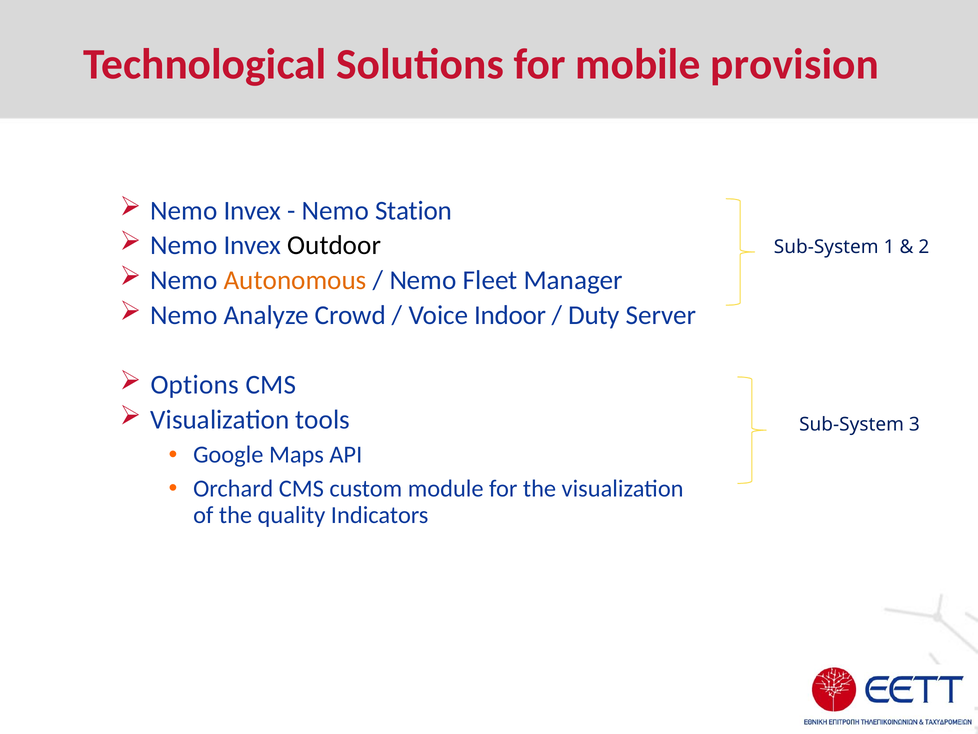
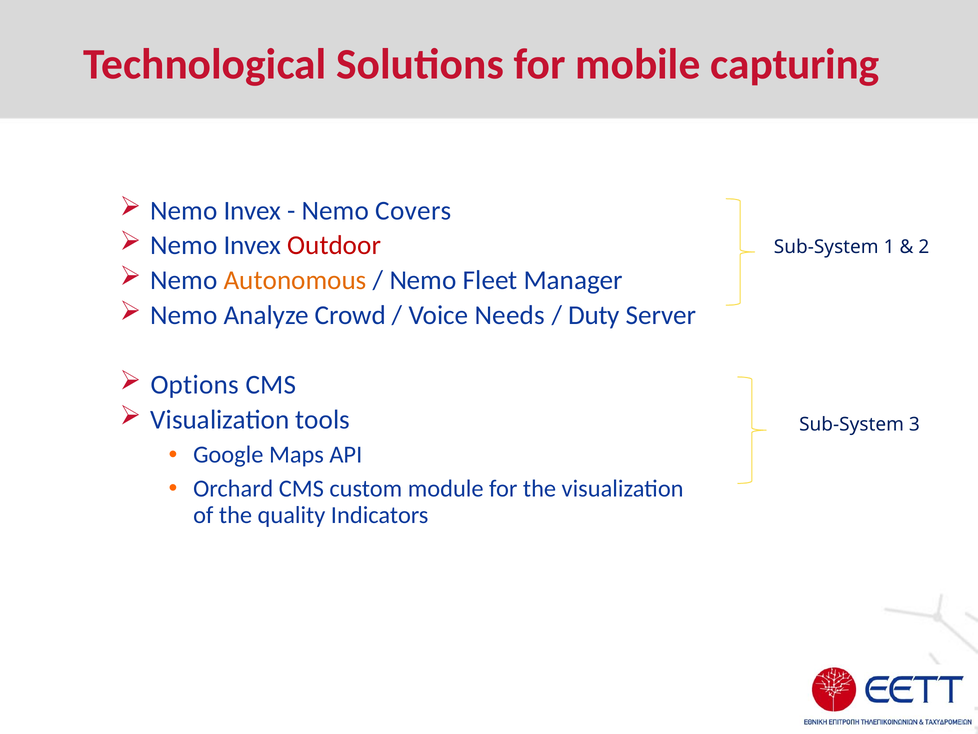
provision: provision -> capturing
Station: Station -> Covers
Outdoor colour: black -> red
Indoor: Indoor -> Needs
